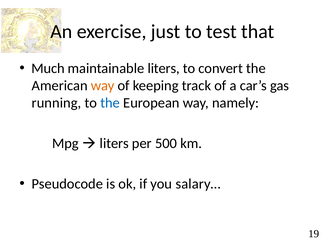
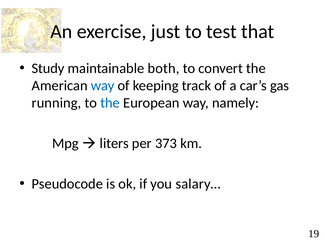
Much: Much -> Study
maintainable liters: liters -> both
way at (103, 86) colour: orange -> blue
500: 500 -> 373
